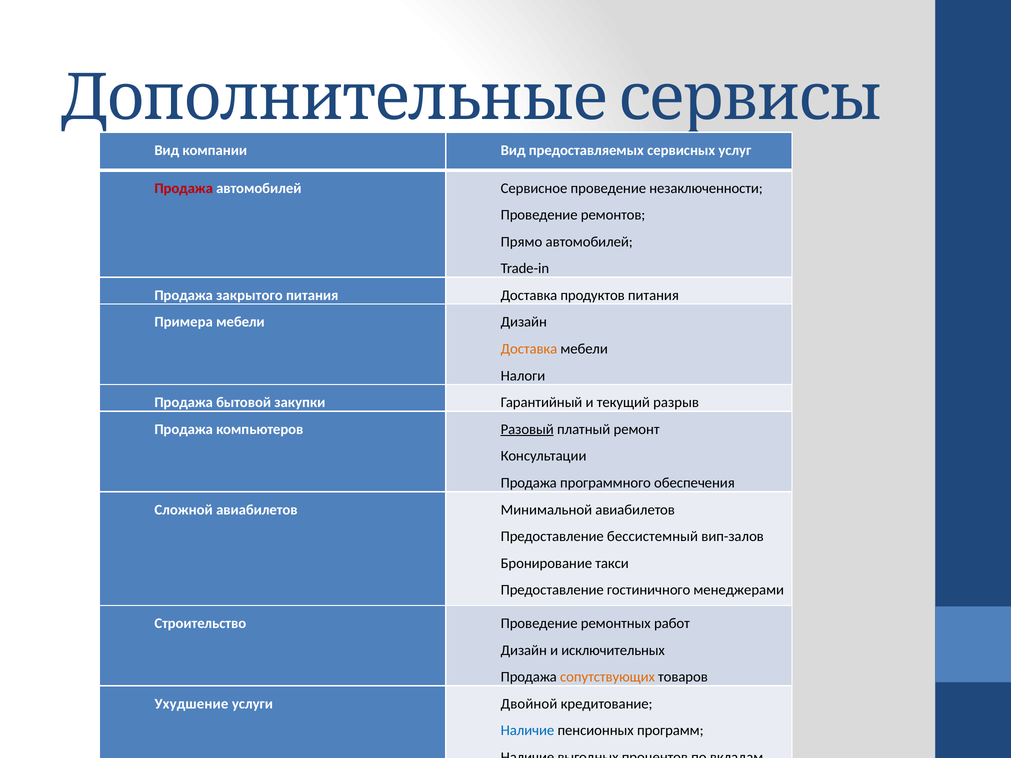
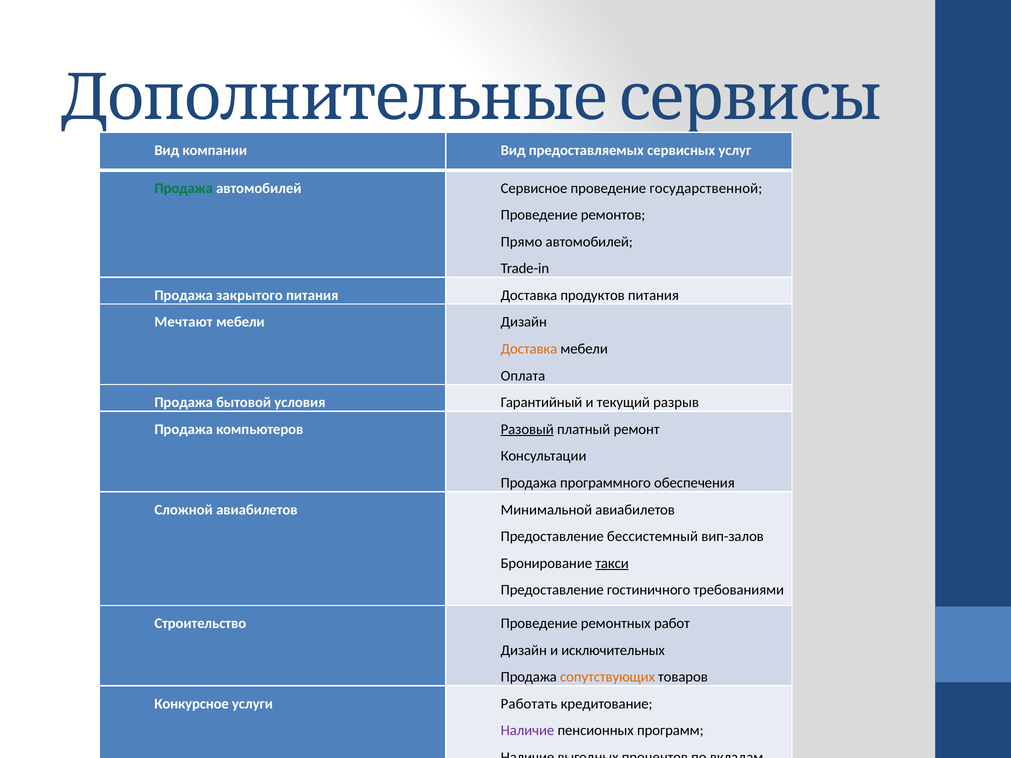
Продажа at (184, 188) colour: red -> green
незаключенности: незаключенности -> государственной
Примера: Примера -> Мечтают
Налоги: Налоги -> Оплата
закупки: закупки -> условия
такси underline: none -> present
менеджерами: менеджерами -> требованиями
Ухудшение: Ухудшение -> Конкурсное
Двойной: Двойной -> Работать
Наличие at (527, 731) colour: blue -> purple
